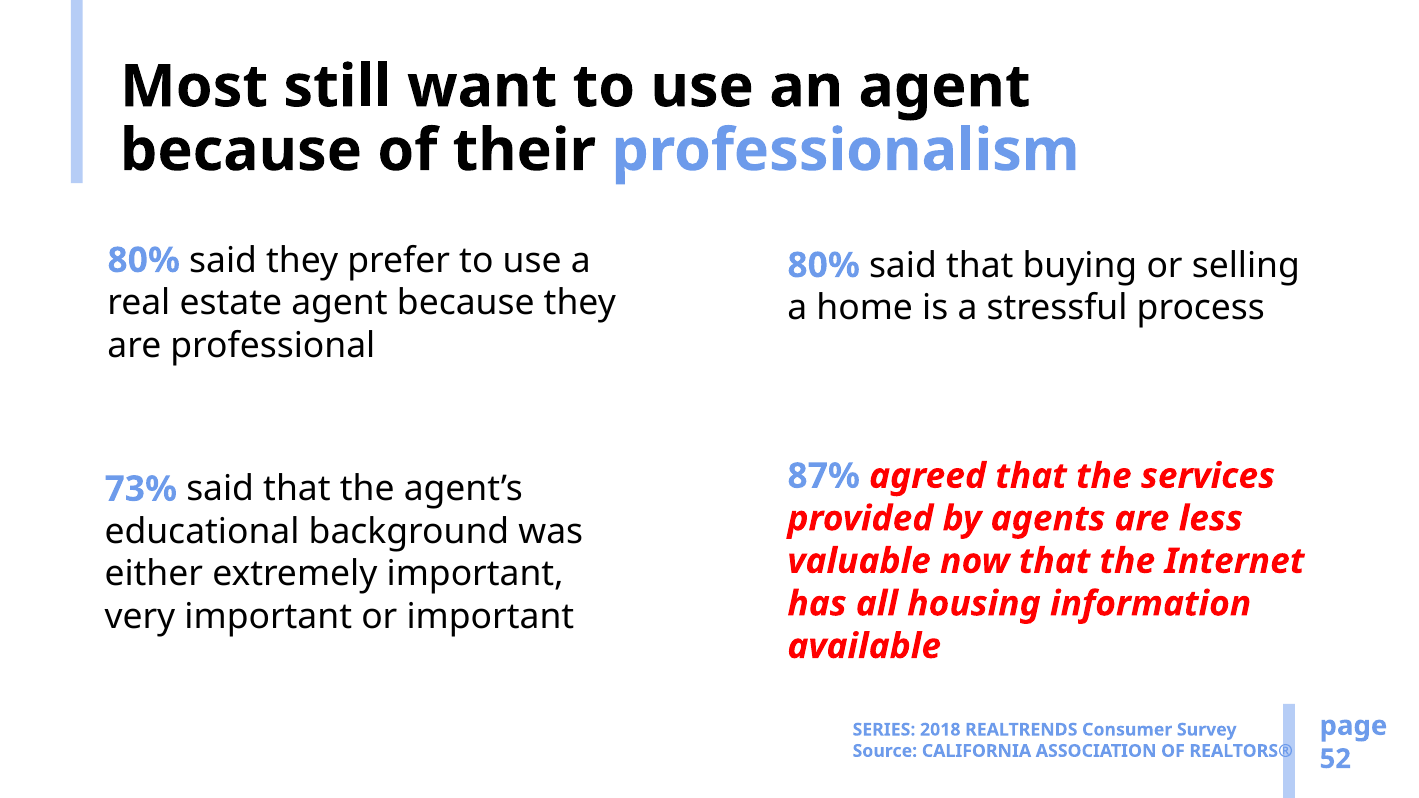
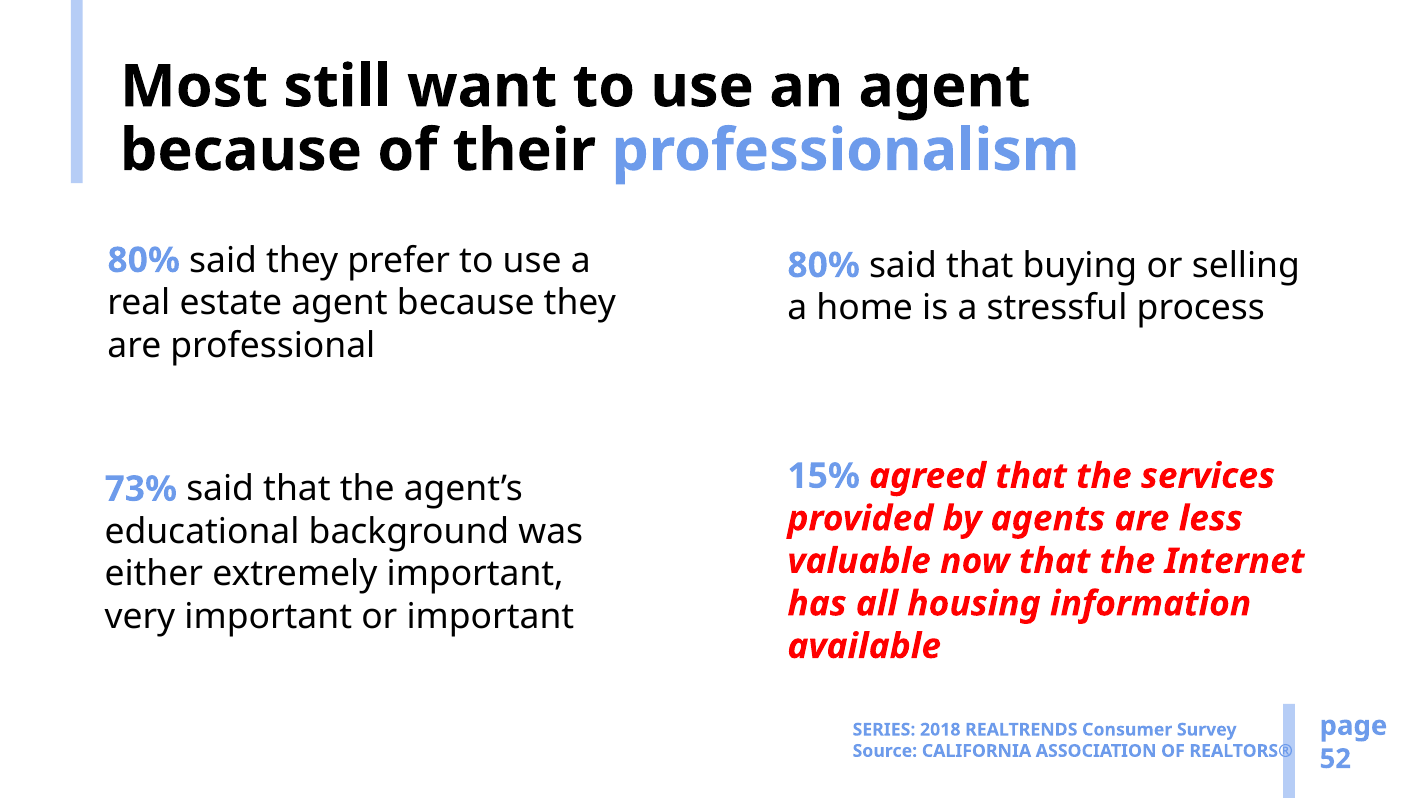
87%: 87% -> 15%
